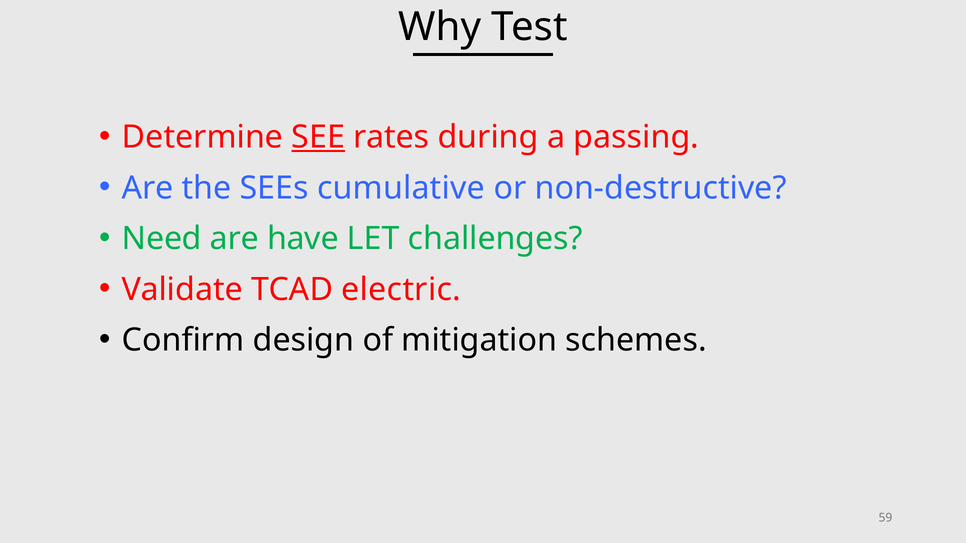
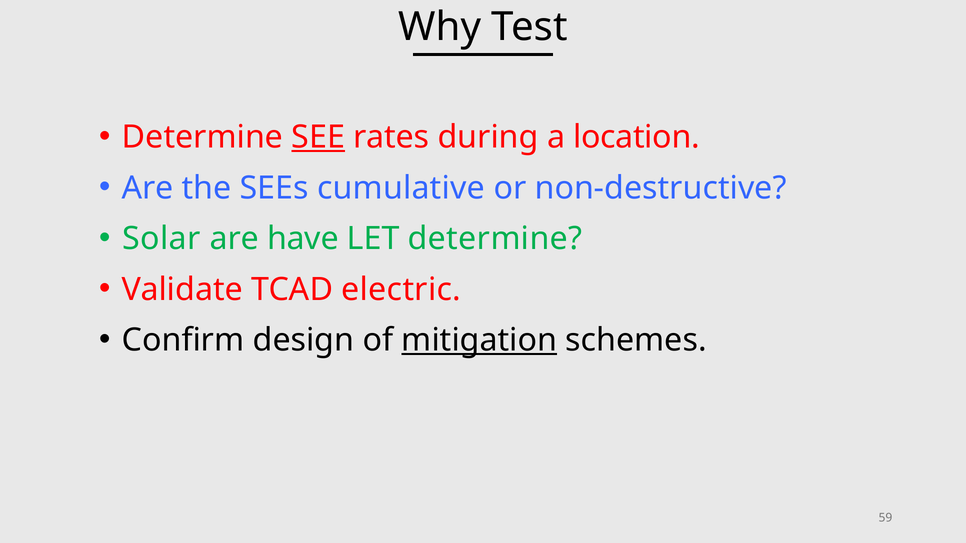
passing: passing -> location
Need: Need -> Solar
LET challenges: challenges -> determine
mitigation underline: none -> present
